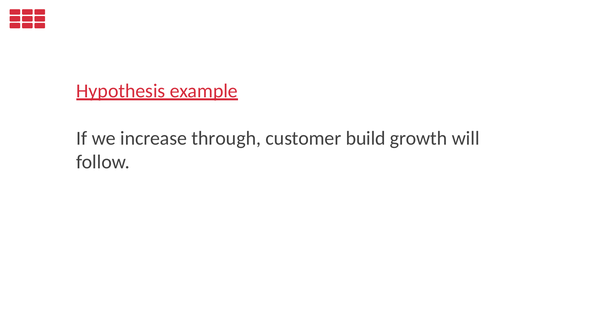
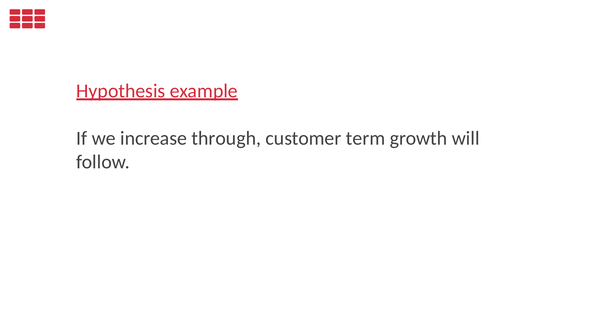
build: build -> term
